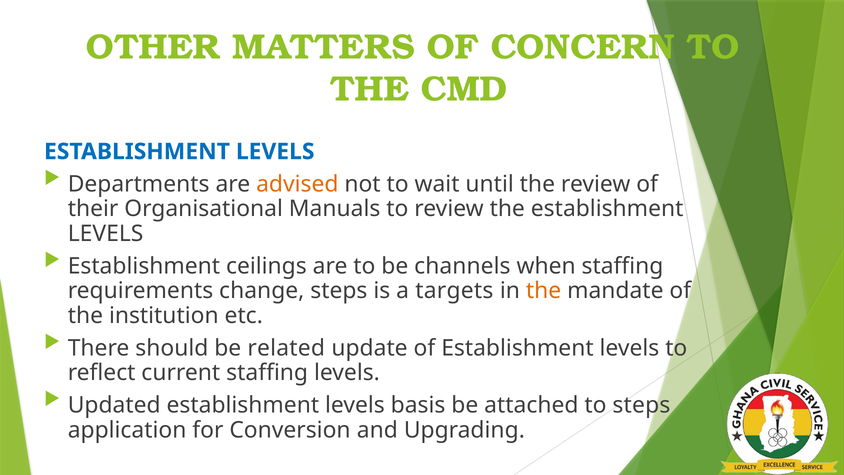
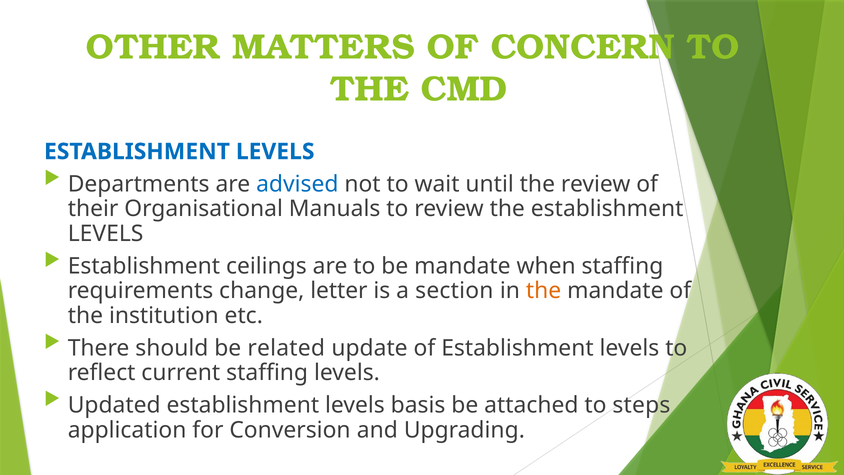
advised colour: orange -> blue
be channels: channels -> mandate
change steps: steps -> letter
targets: targets -> section
